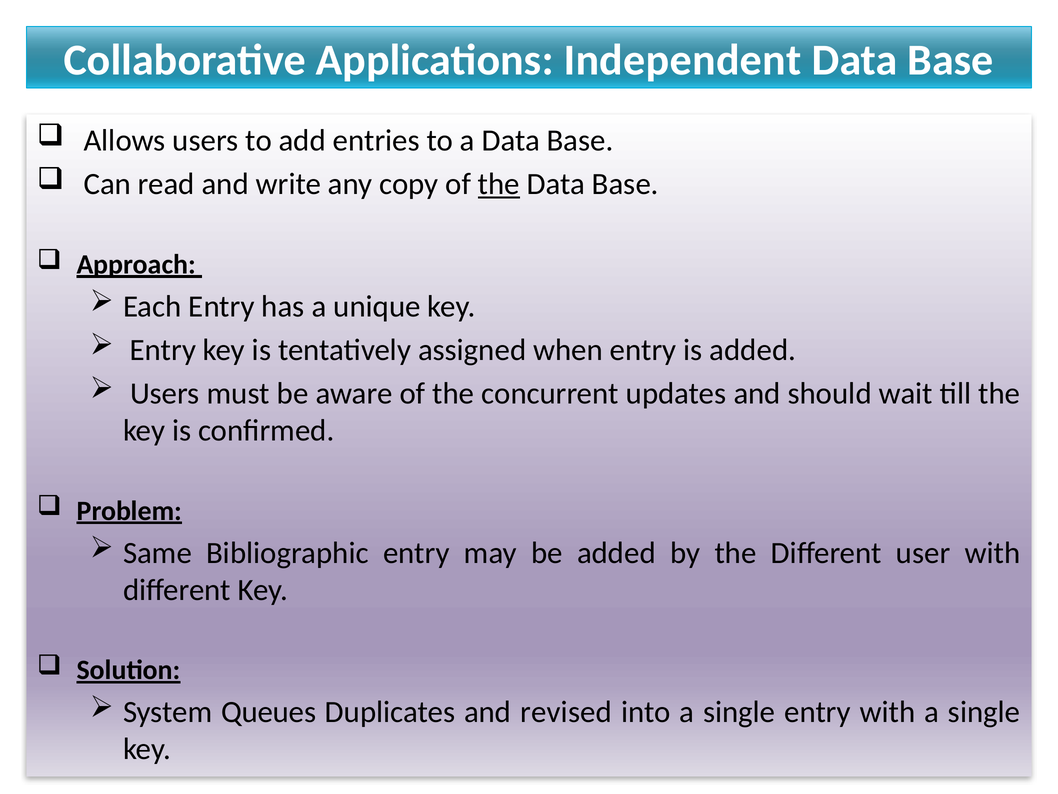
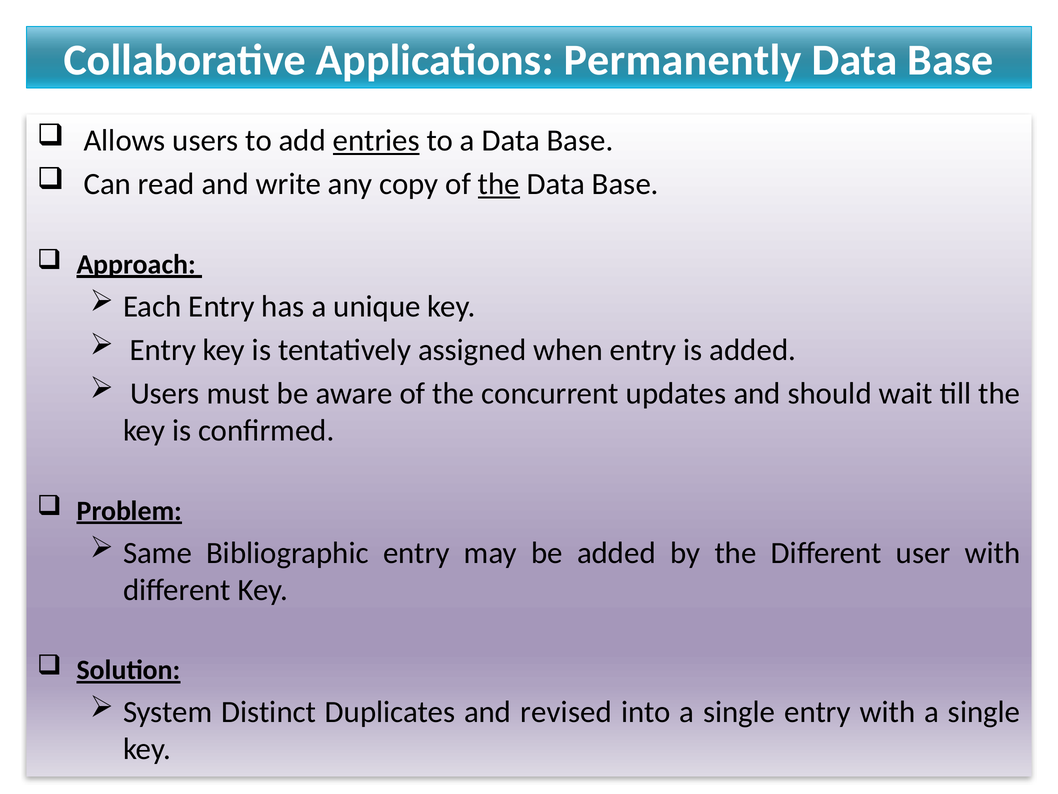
Independent: Independent -> Permanently
entries underline: none -> present
Queues: Queues -> Distinct
